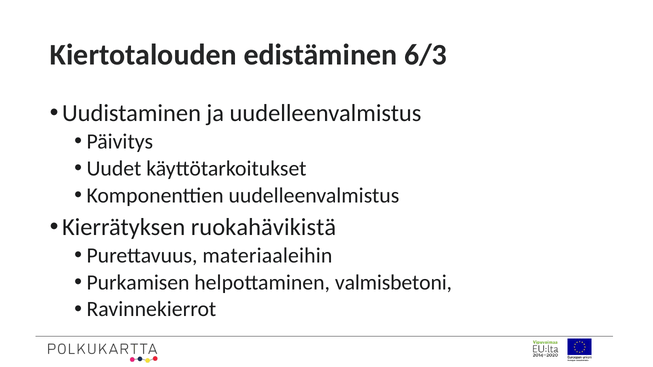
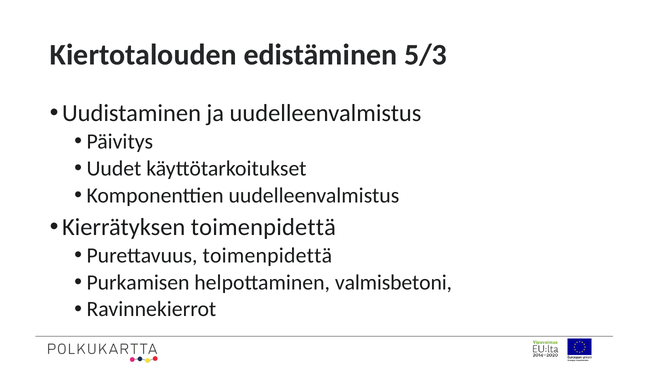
6/3: 6/3 -> 5/3
Kierrätyksen ruokahävikistä: ruokahävikistä -> toimenpidettä
Purettavuus materiaaleihin: materiaaleihin -> toimenpidettä
